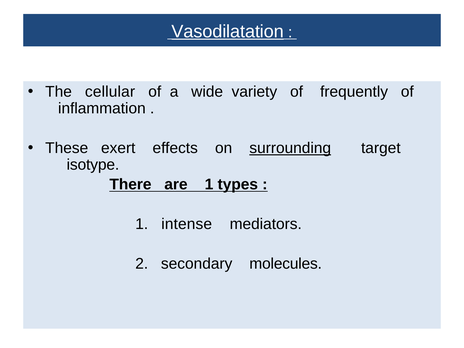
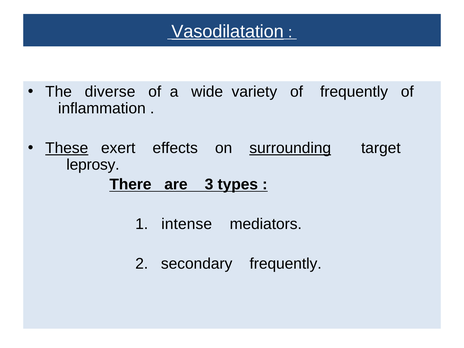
cellular: cellular -> diverse
These underline: none -> present
isotype: isotype -> leprosy
are 1: 1 -> 3
secondary molecules: molecules -> frequently
